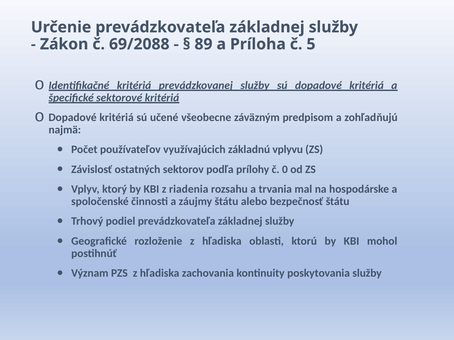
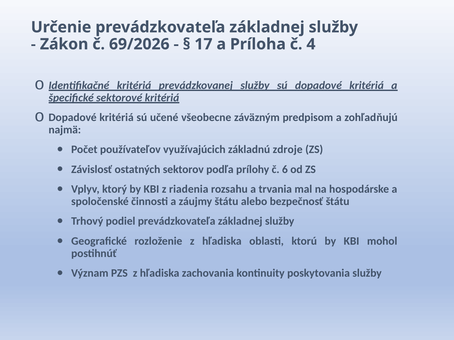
69/2088: 69/2088 -> 69/2026
89: 89 -> 17
5: 5 -> 4
vplyvu: vplyvu -> zdroje
0: 0 -> 6
